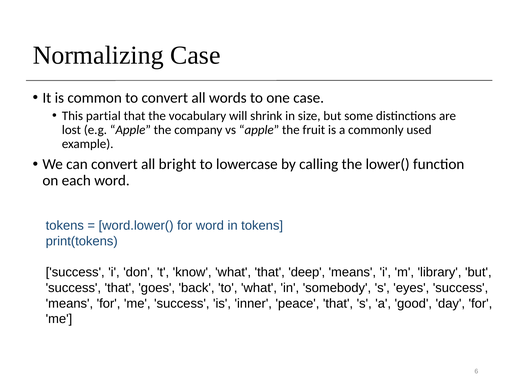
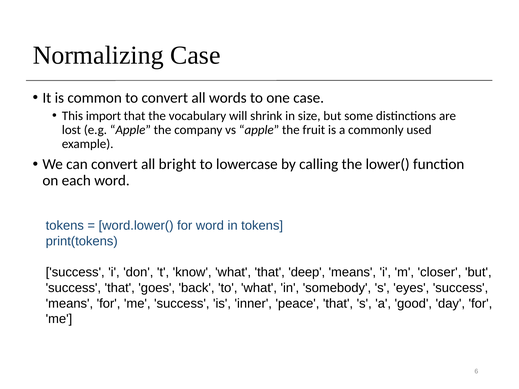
partial: partial -> import
library: library -> closer
